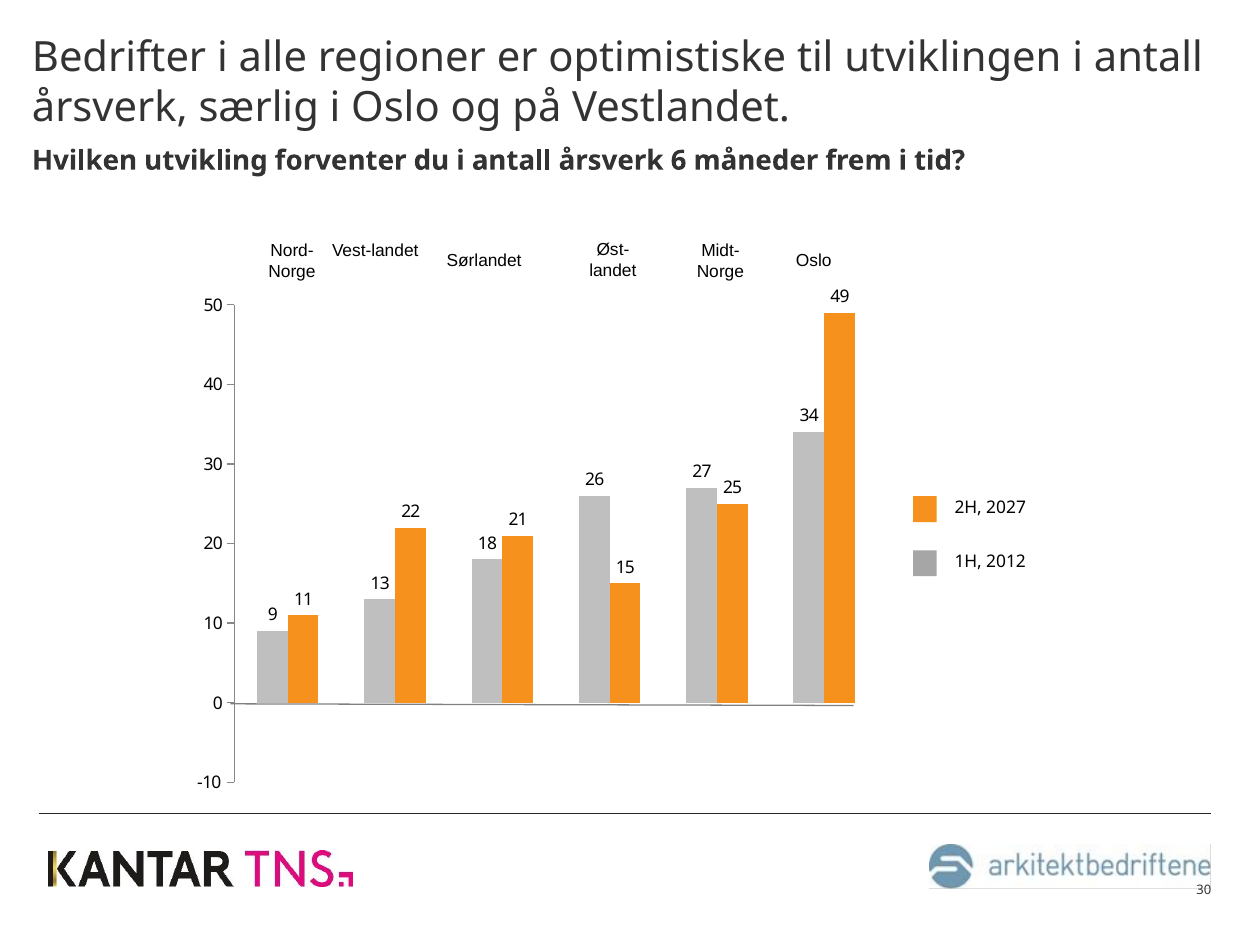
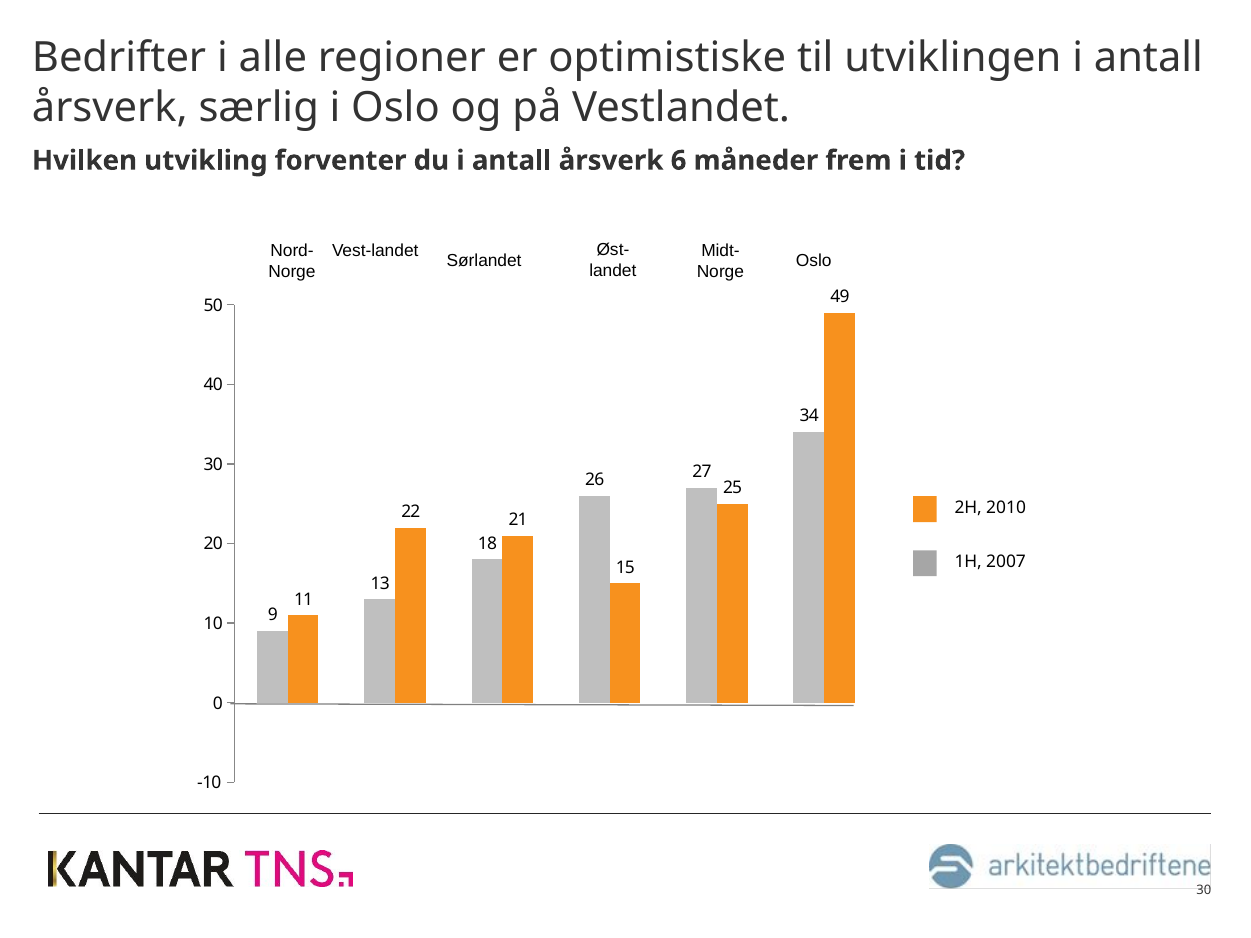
2027: 2027 -> 2010
2012: 2012 -> 2007
